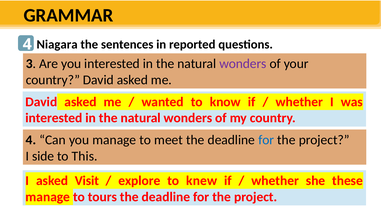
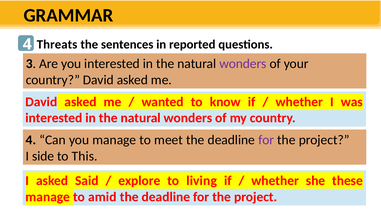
Niagara: Niagara -> Threats
for at (266, 140) colour: blue -> purple
Visit: Visit -> Said
knew: knew -> living
tours: tours -> amid
